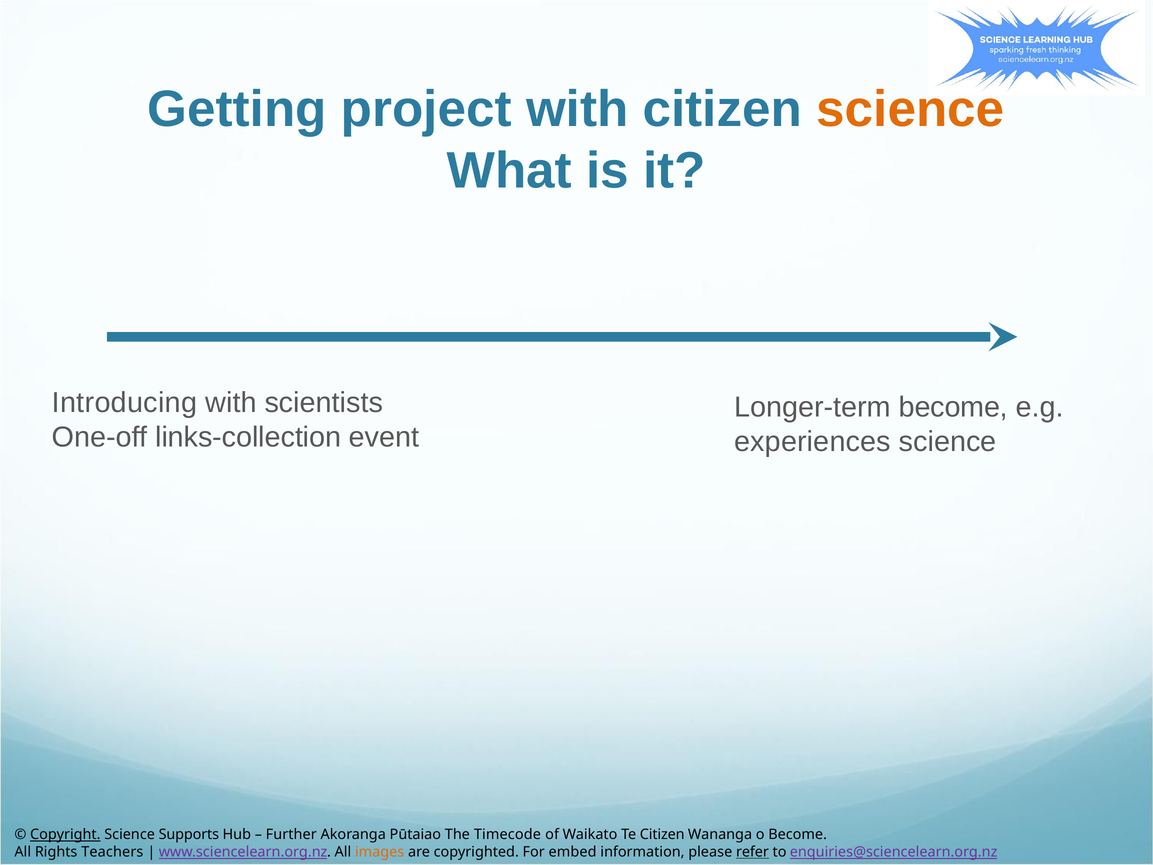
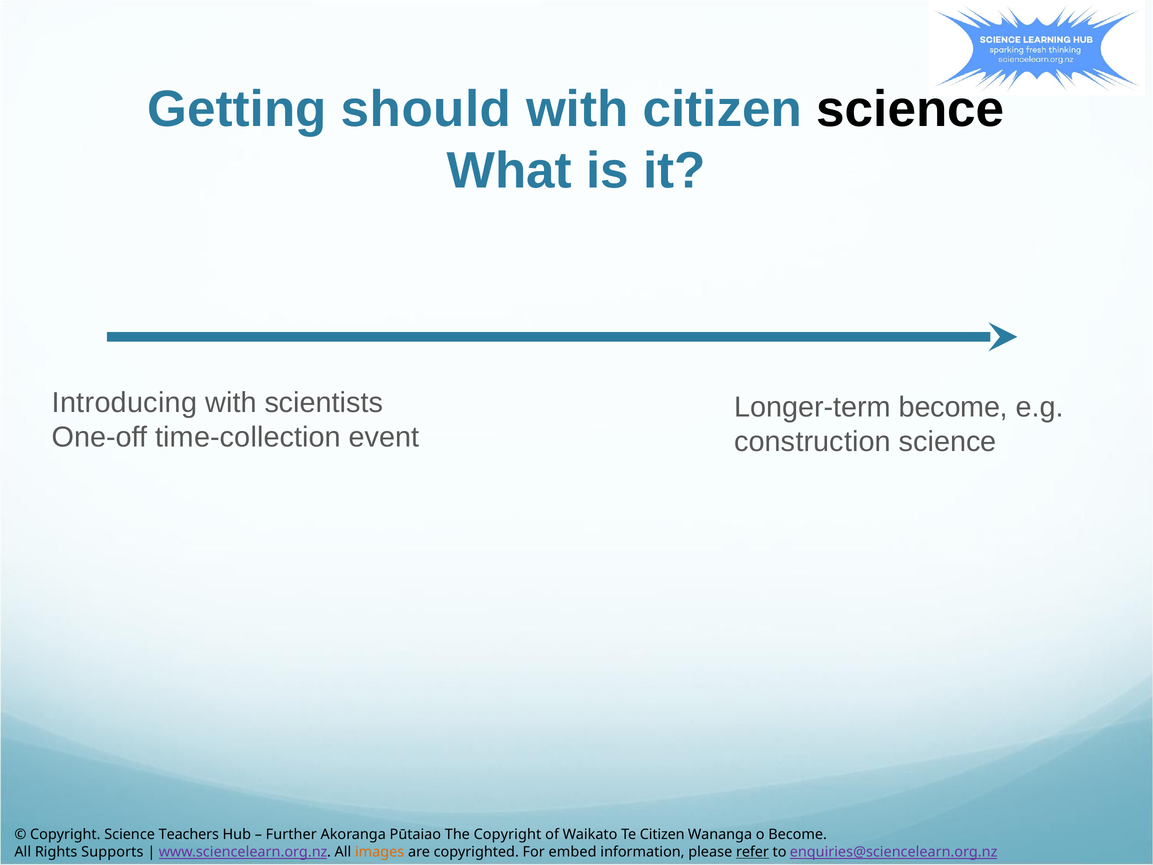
project: project -> should
science at (910, 109) colour: orange -> black
links-collection: links-collection -> time-collection
experiences: experiences -> construction
Copyright at (65, 834) underline: present -> none
Supports: Supports -> Teachers
The Timecode: Timecode -> Copyright
Teachers: Teachers -> Supports
